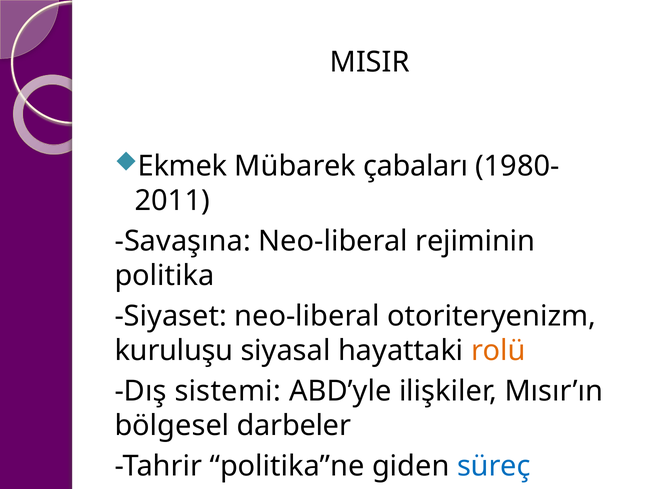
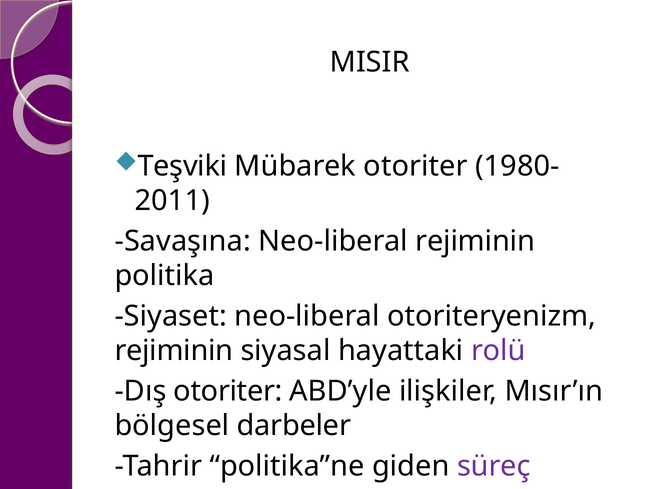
Ekmek: Ekmek -> Teşviki
Mübarek çabaları: çabaları -> otoriter
kuruluşu at (174, 351): kuruluşu -> rejiminin
rolü colour: orange -> purple
Dış sistemi: sistemi -> otoriter
süreç colour: blue -> purple
